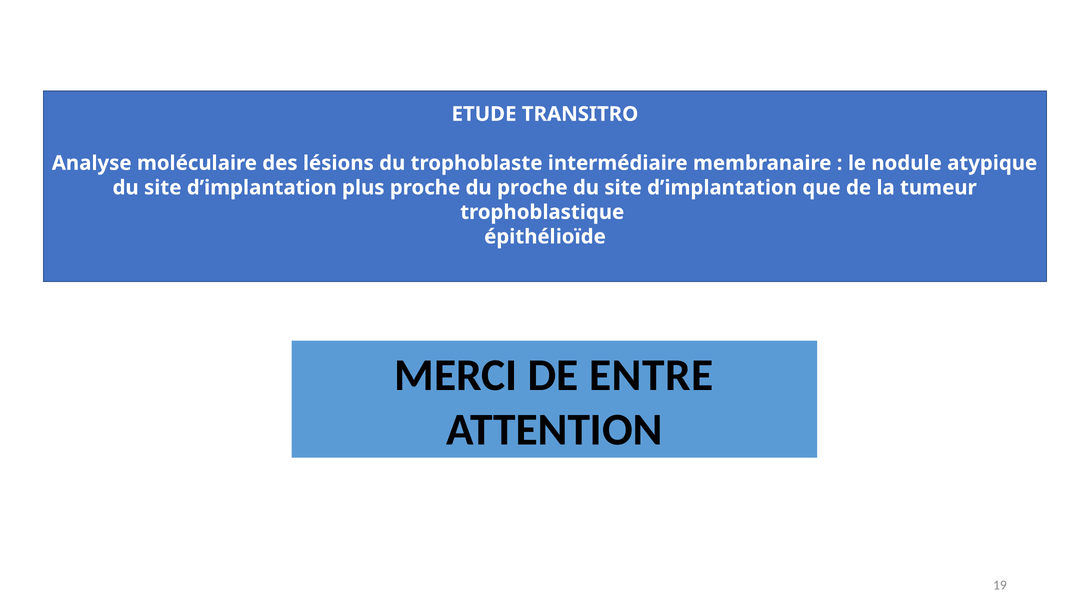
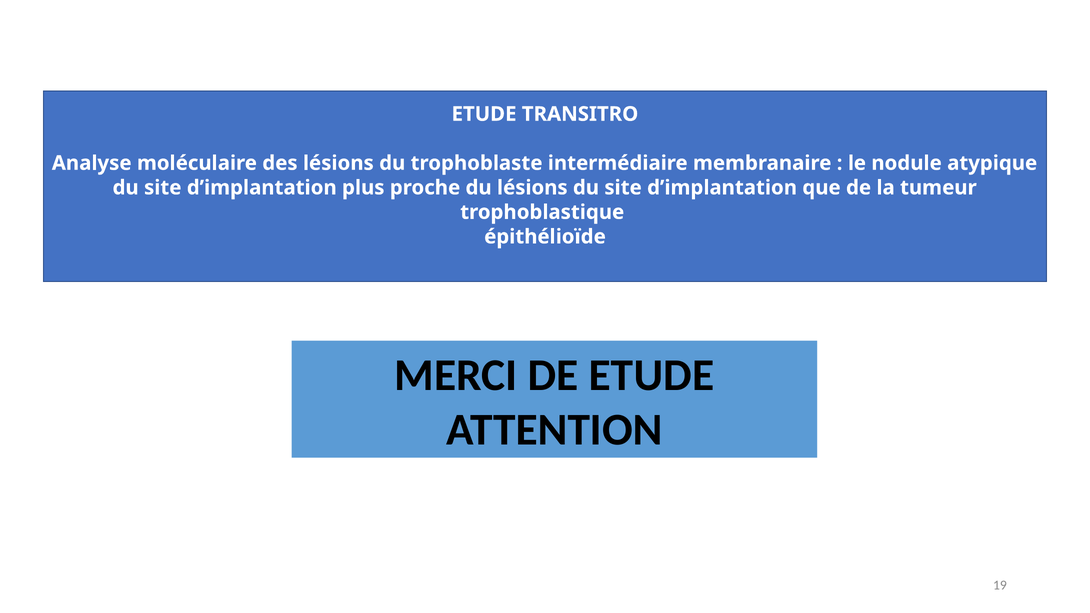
du proche: proche -> lésions
DE ENTRE: ENTRE -> ETUDE
